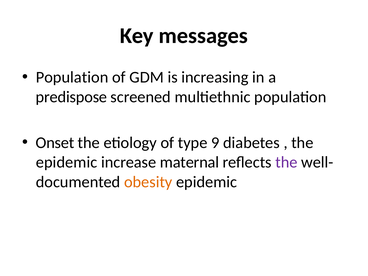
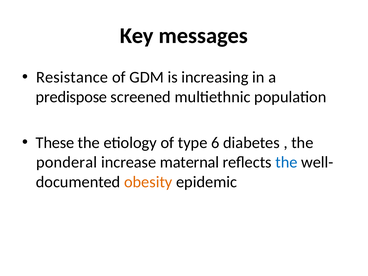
Population at (72, 77): Population -> Resistance
Onset: Onset -> These
9: 9 -> 6
epidemic at (67, 162): epidemic -> ponderal
the at (286, 162) colour: purple -> blue
